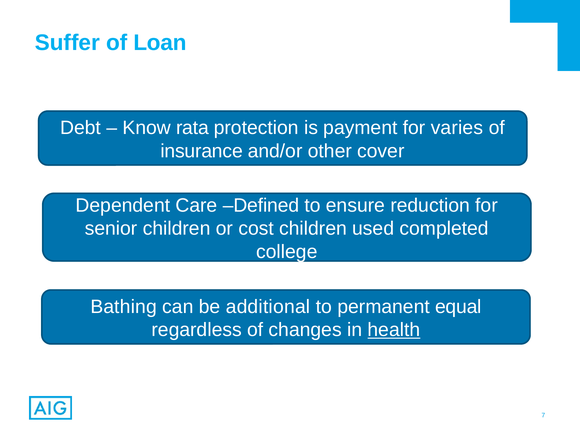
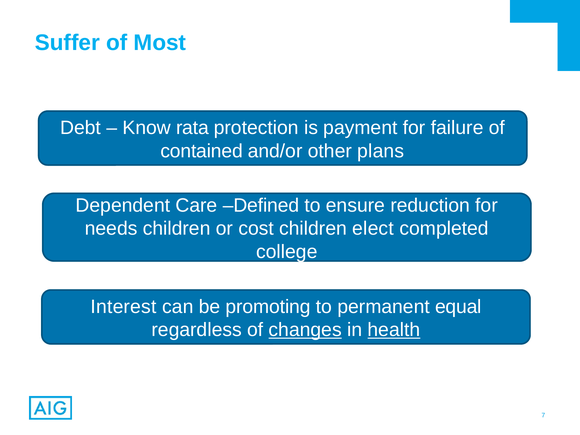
Loan: Loan -> Most
varies: varies -> failure
insurance: insurance -> contained
cover: cover -> plans
senior: senior -> needs
used: used -> elect
Bathing: Bathing -> Interest
additional: additional -> promoting
changes underline: none -> present
